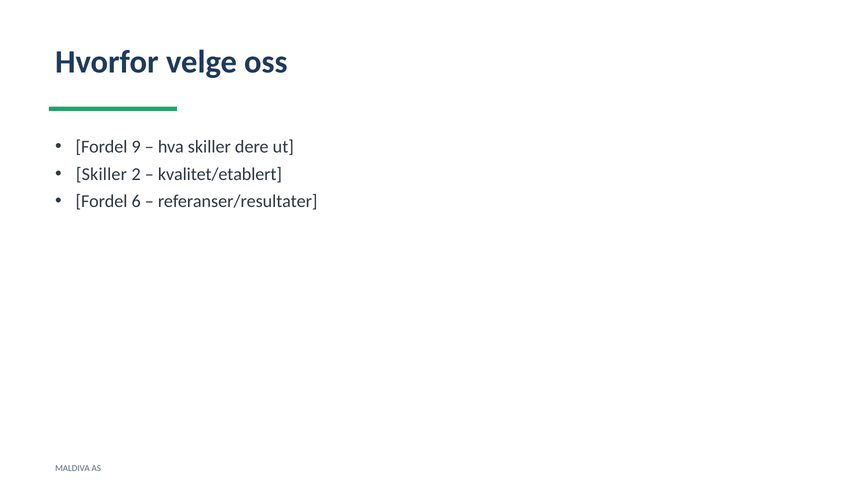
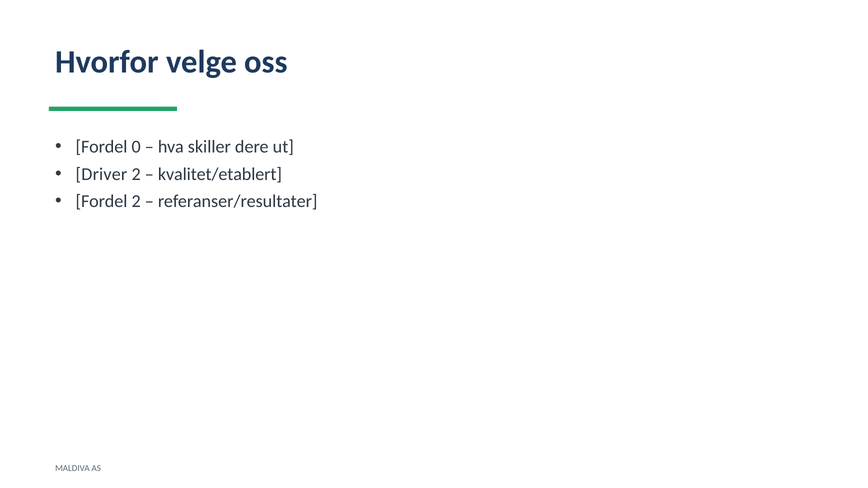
9: 9 -> 0
Skiller at (101, 174): Skiller -> Driver
Fordel 6: 6 -> 2
